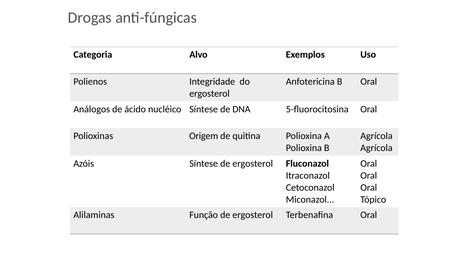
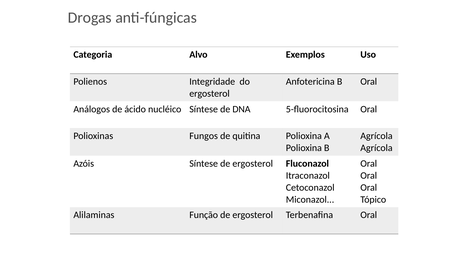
Origem: Origem -> Fungos
